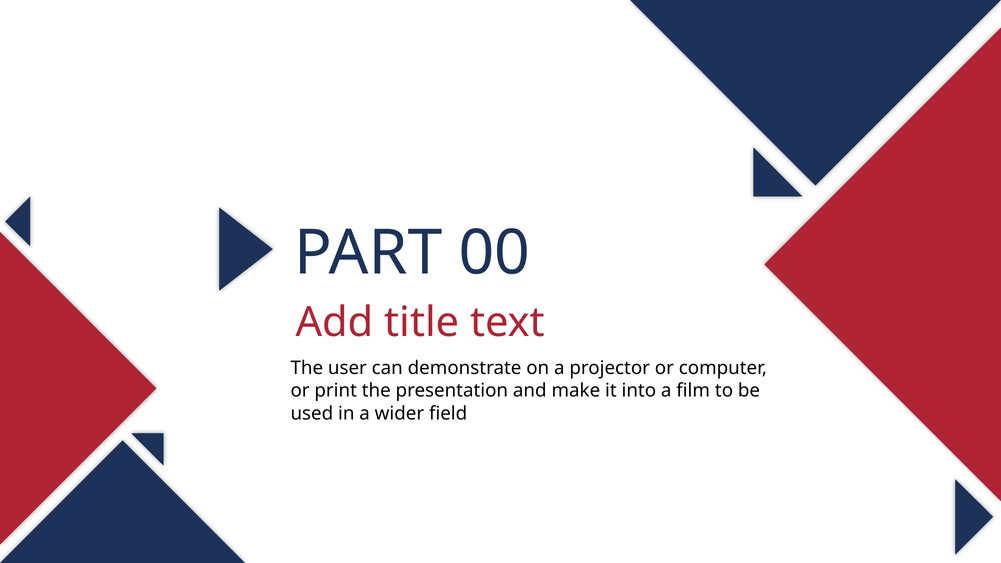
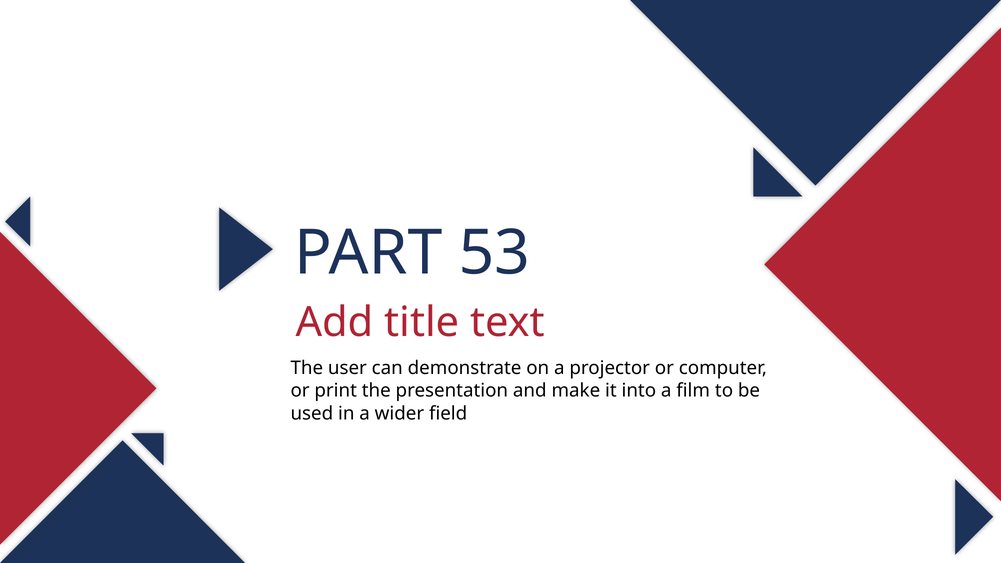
00: 00 -> 53
